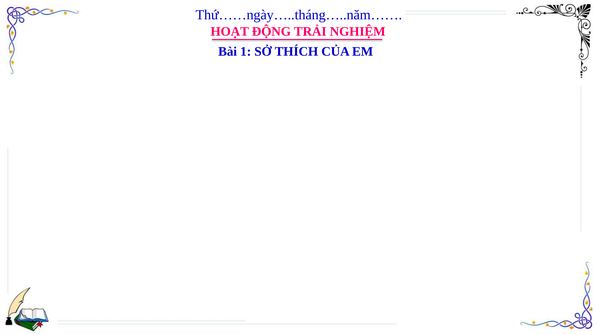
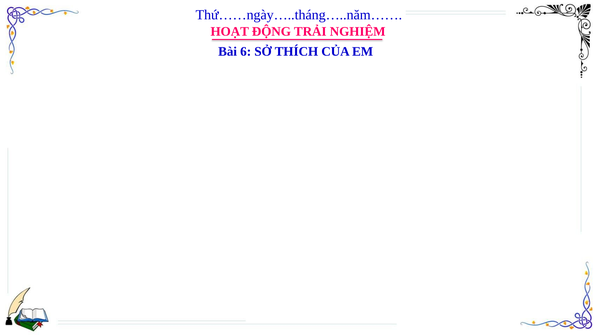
1: 1 -> 6
